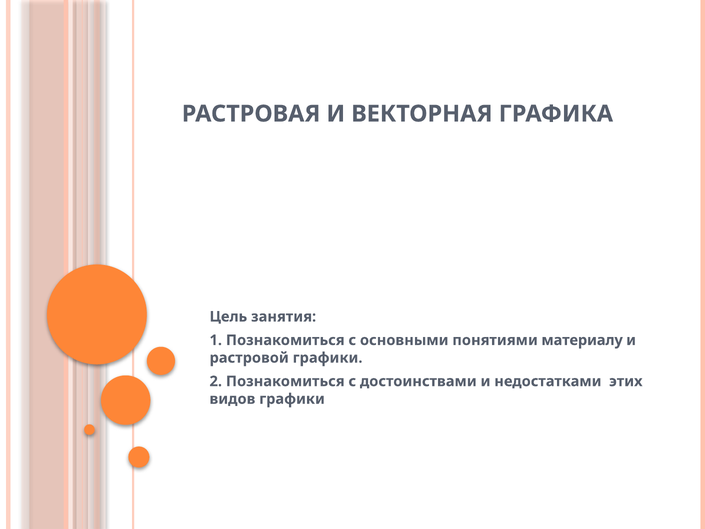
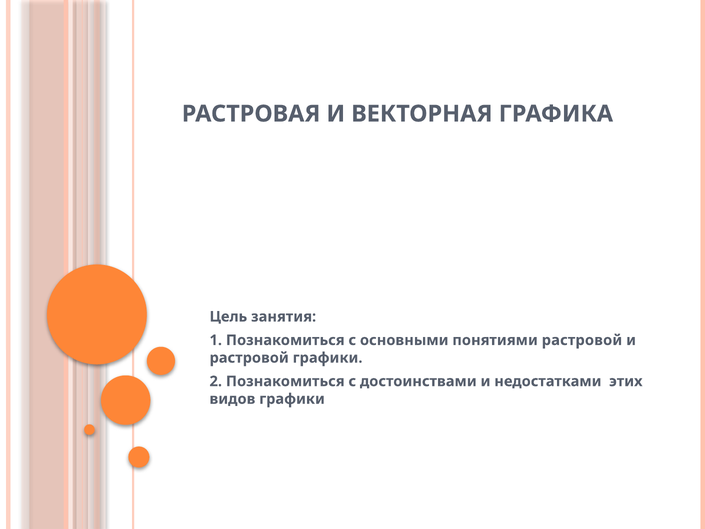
понятиями материалу: материалу -> растровой
